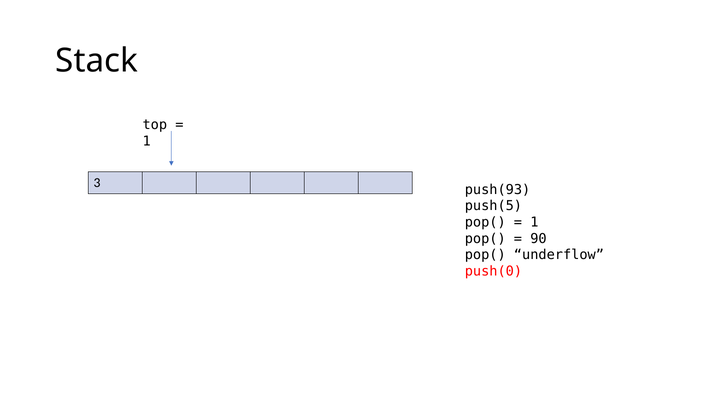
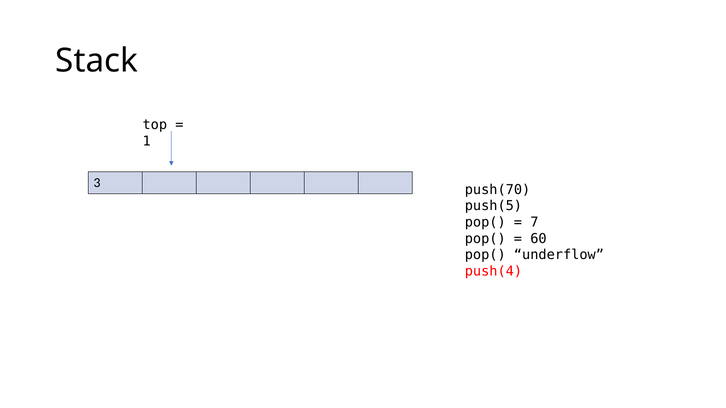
push(93: push(93 -> push(70
1 at (534, 222): 1 -> 7
90: 90 -> 60
push(0: push(0 -> push(4
